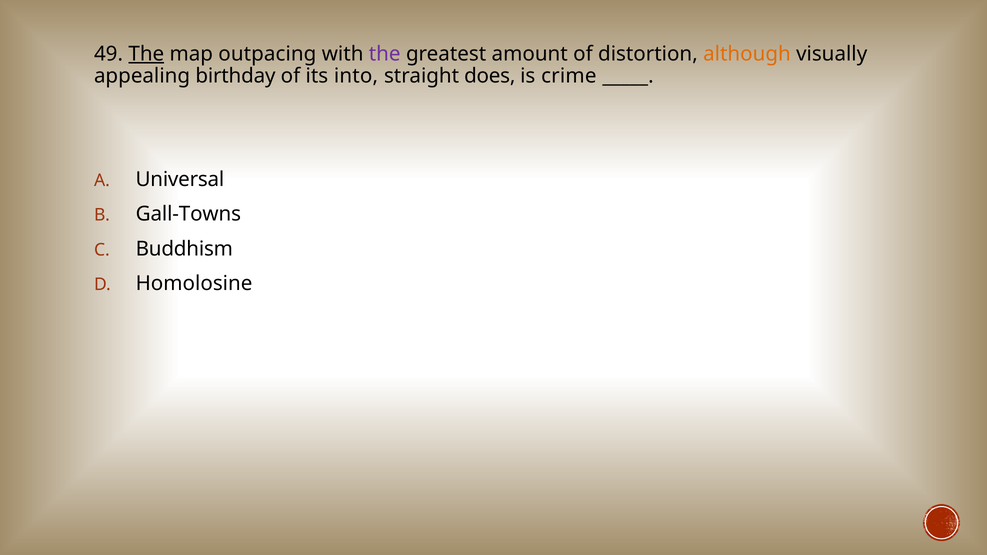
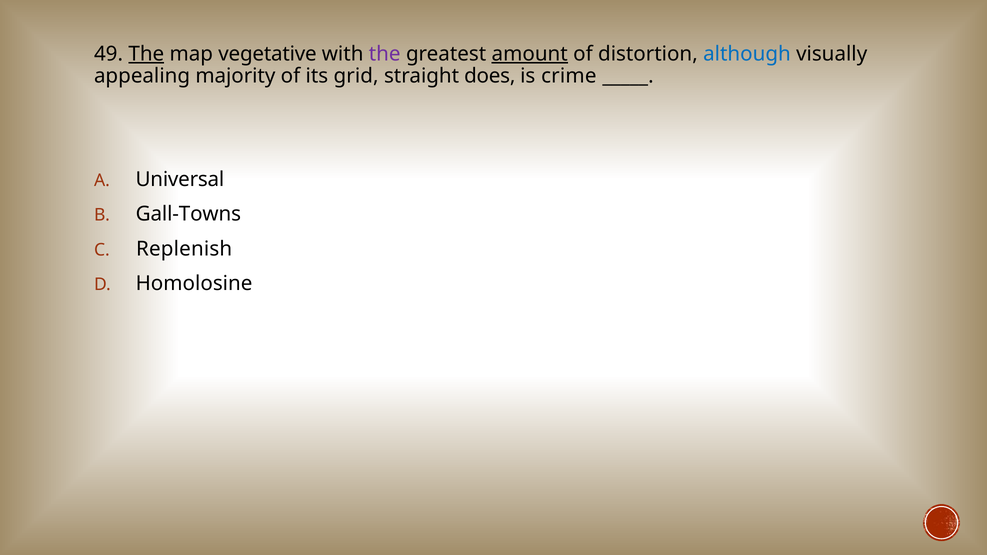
outpacing: outpacing -> vegetative
amount underline: none -> present
although colour: orange -> blue
birthday: birthday -> majority
into: into -> grid
Buddhism: Buddhism -> Replenish
